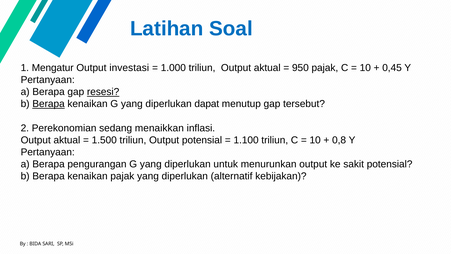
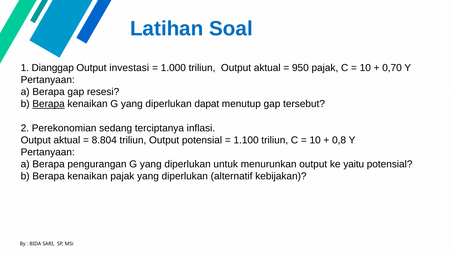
Mengatur: Mengatur -> Dianggap
0,45: 0,45 -> 0,70
resesi underline: present -> none
menaikkan: menaikkan -> terciptanya
1.500: 1.500 -> 8.804
sakit: sakit -> yaitu
